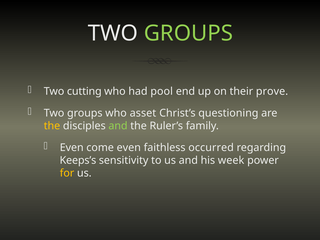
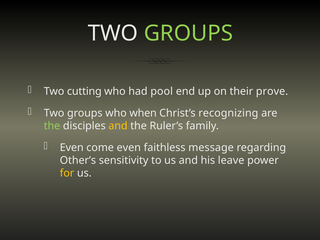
asset: asset -> when
questioning: questioning -> recognizing
the at (52, 126) colour: yellow -> light green
and at (118, 126) colour: light green -> yellow
occurred: occurred -> message
Keeps’s: Keeps’s -> Other’s
week: week -> leave
